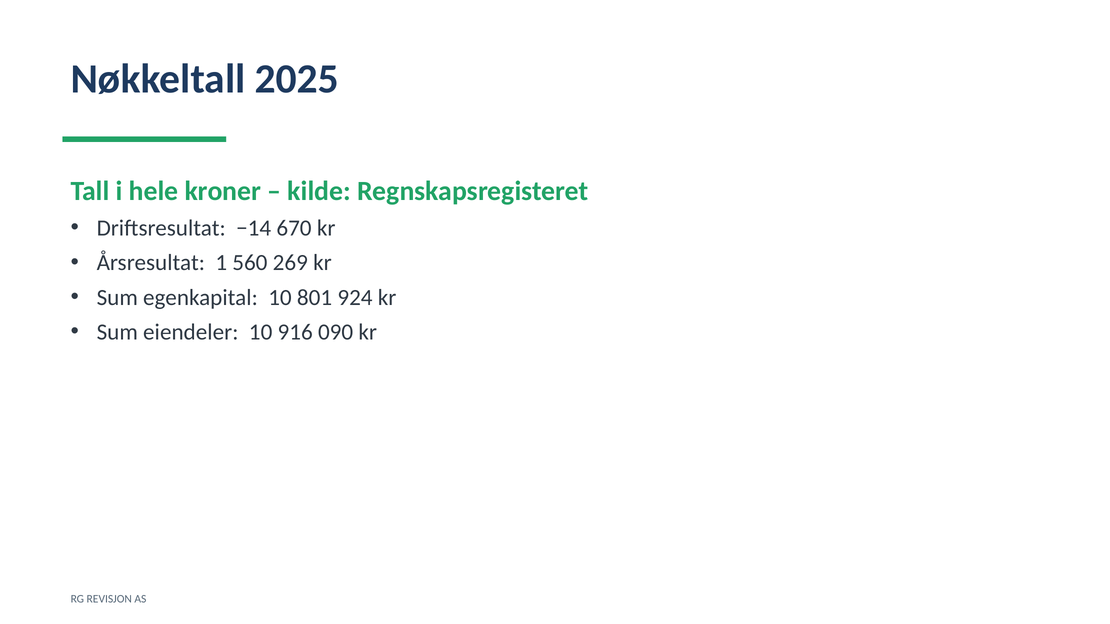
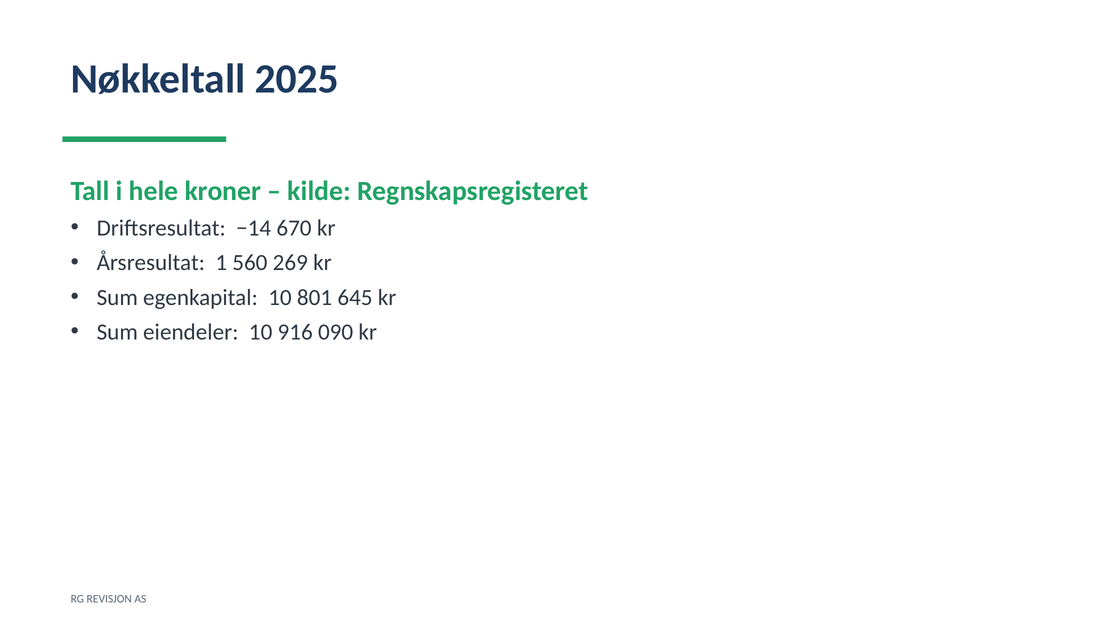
924: 924 -> 645
